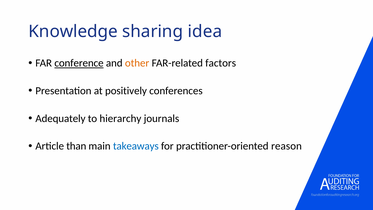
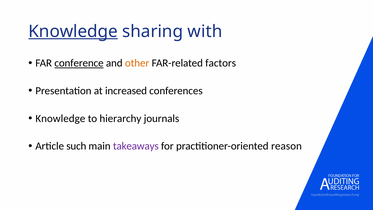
Knowledge at (73, 31) underline: none -> present
idea: idea -> with
positively: positively -> increased
Adequately at (60, 118): Adequately -> Knowledge
than: than -> such
takeaways colour: blue -> purple
